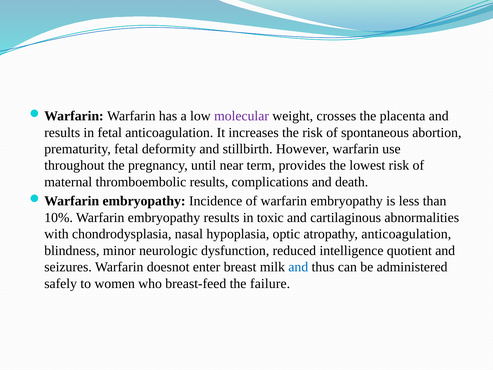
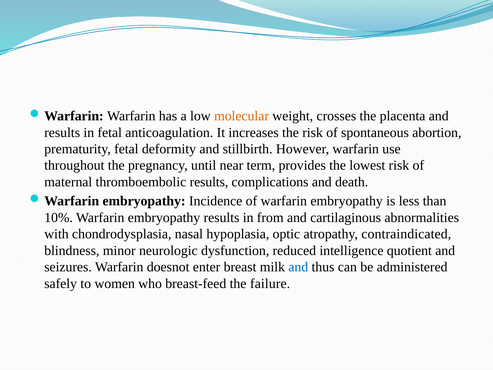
molecular colour: purple -> orange
toxic: toxic -> from
atropathy anticoagulation: anticoagulation -> contraindicated
